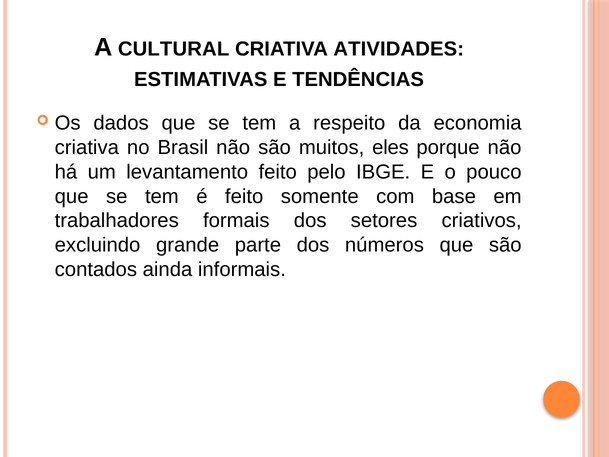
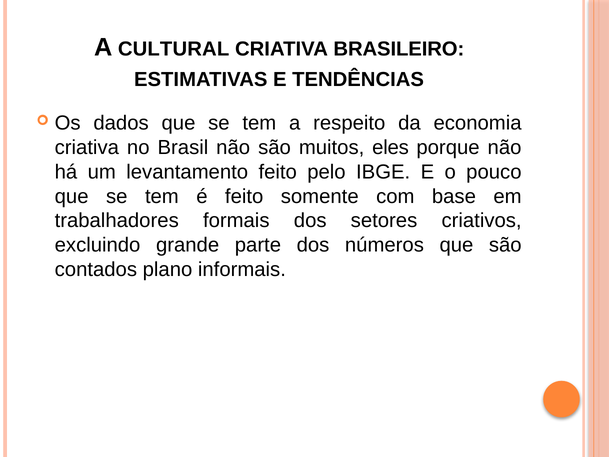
ATIVIDADES: ATIVIDADES -> BRASILEIRO
ainda: ainda -> plano
